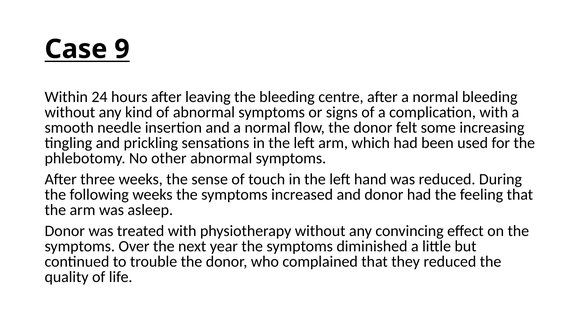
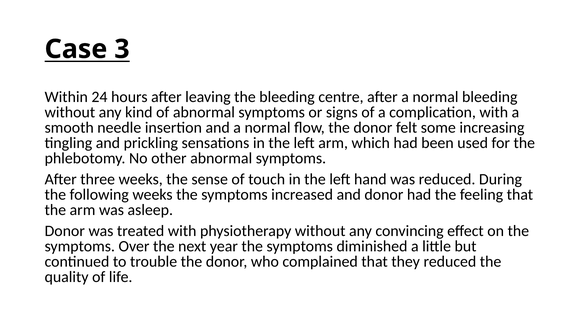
9: 9 -> 3
